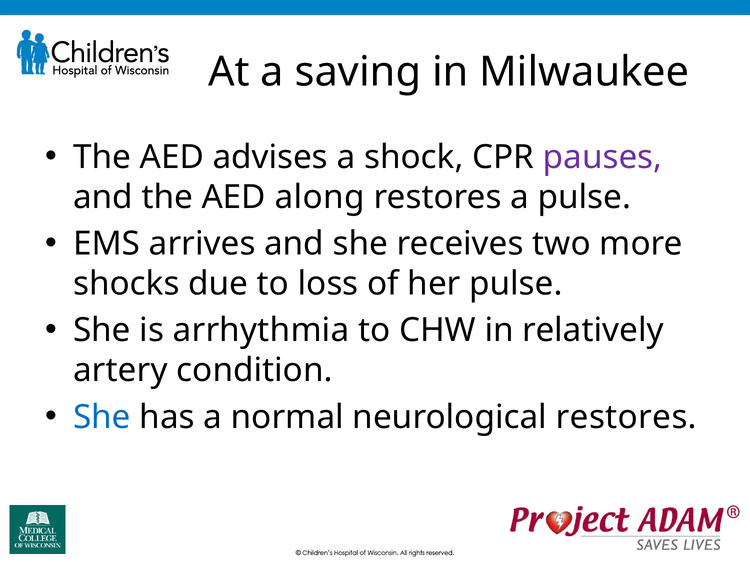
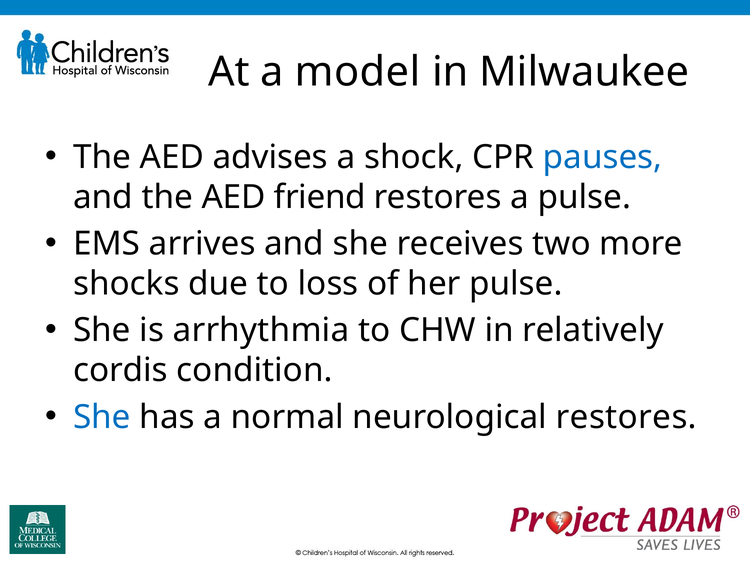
saving: saving -> model
pauses colour: purple -> blue
along: along -> friend
artery: artery -> cordis
